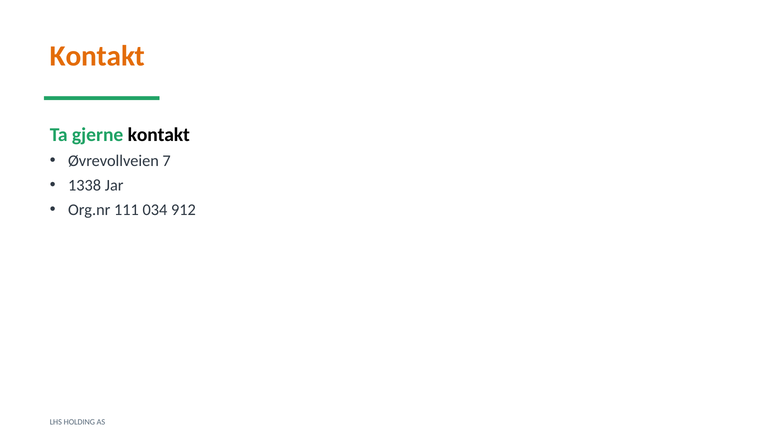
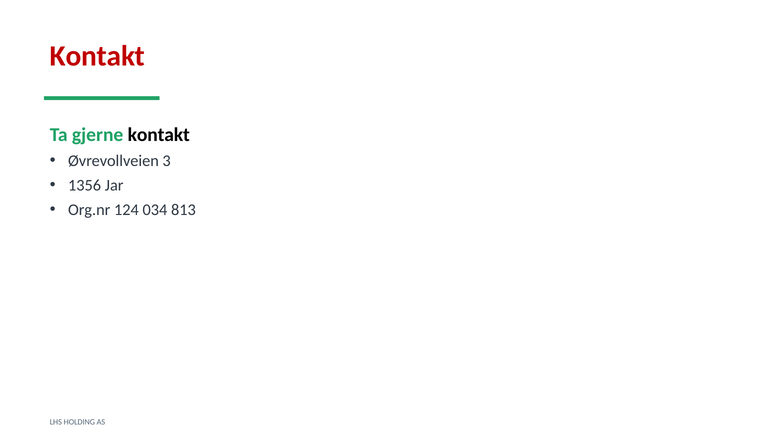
Kontakt at (97, 56) colour: orange -> red
7: 7 -> 3
1338: 1338 -> 1356
111: 111 -> 124
912: 912 -> 813
